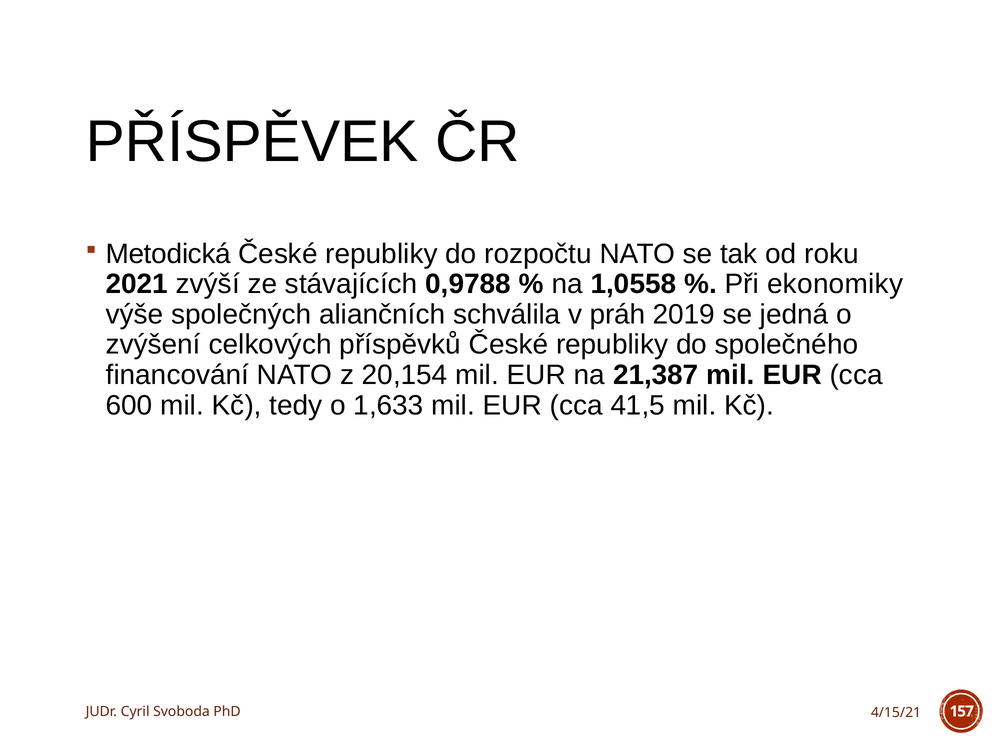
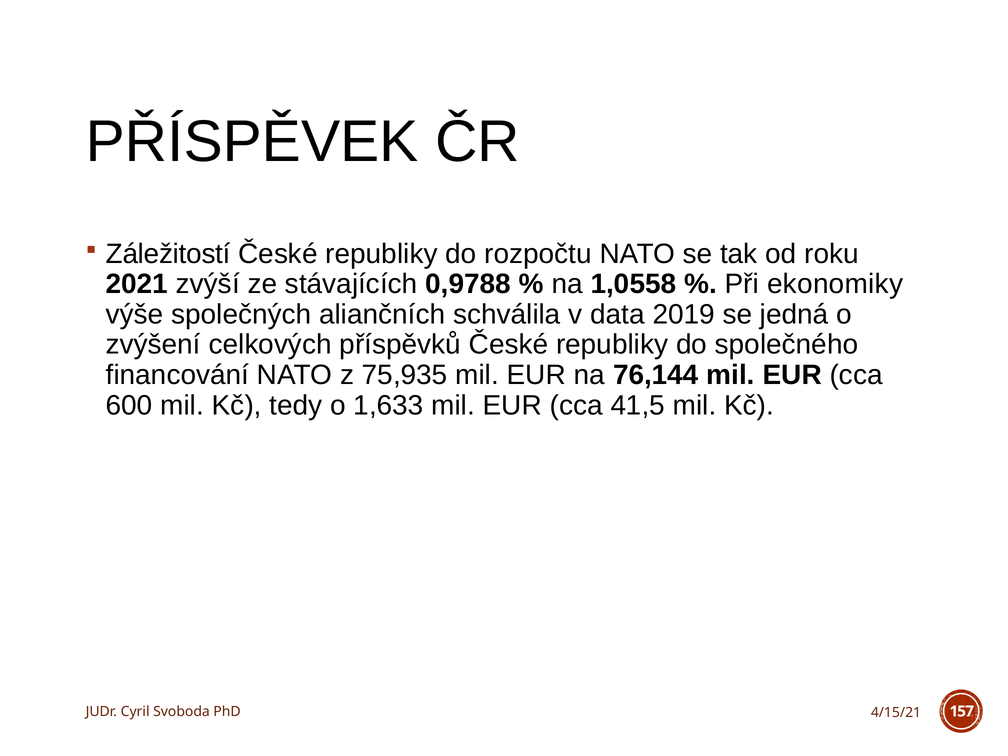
Metodická: Metodická -> Záležitostí
práh: práh -> data
20,154: 20,154 -> 75,935
21,387: 21,387 -> 76,144
